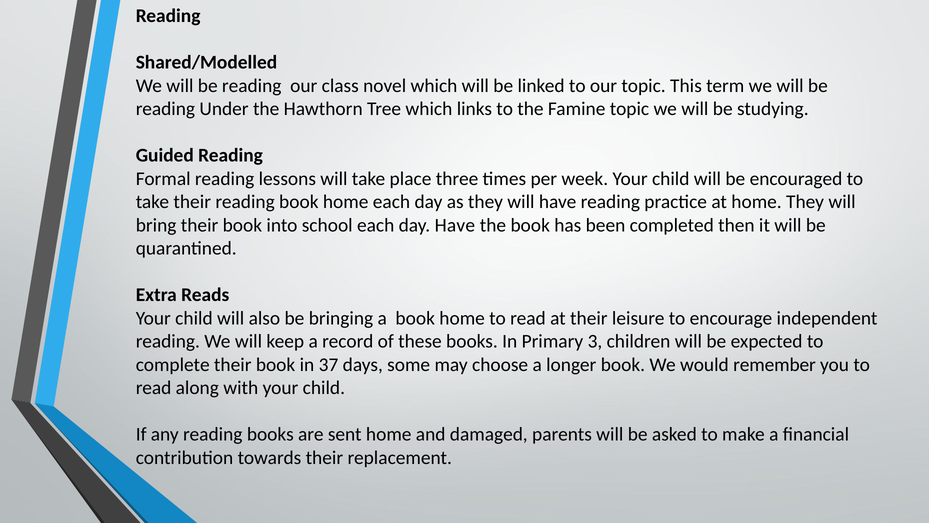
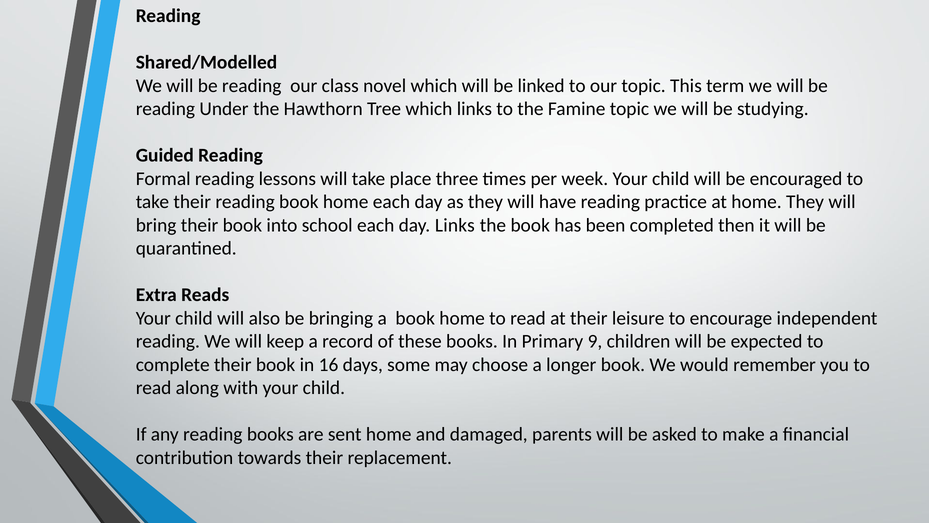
day Have: Have -> Links
3: 3 -> 9
37: 37 -> 16
